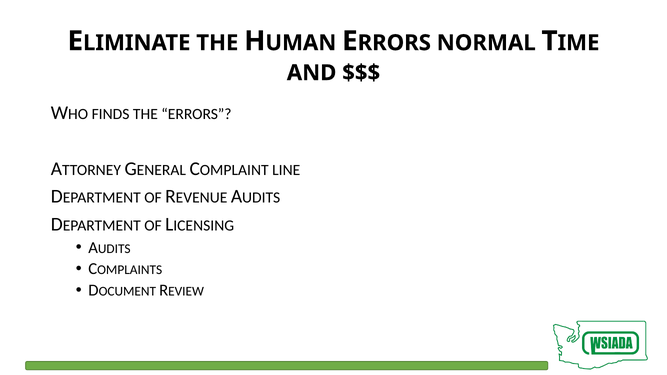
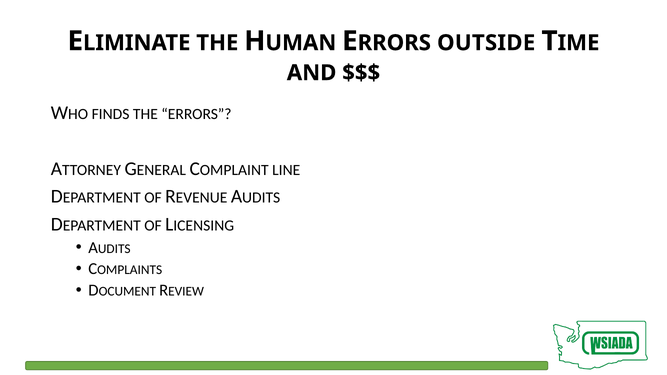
NORMAL: NORMAL -> OUTSIDE
